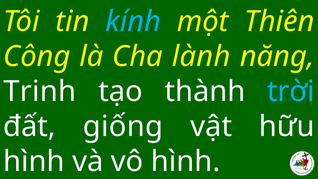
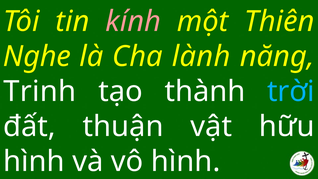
kính colour: light blue -> pink
Công: Công -> Nghe
giống: giống -> thuận
